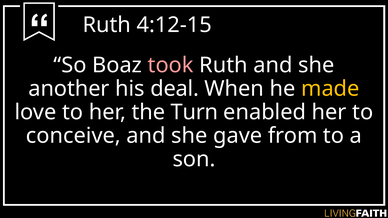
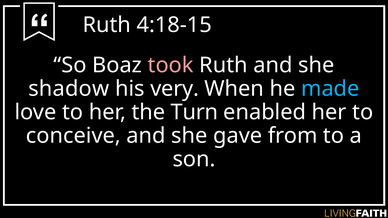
4:12-15: 4:12-15 -> 4:18-15
another: another -> shadow
deal: deal -> very
made colour: yellow -> light blue
